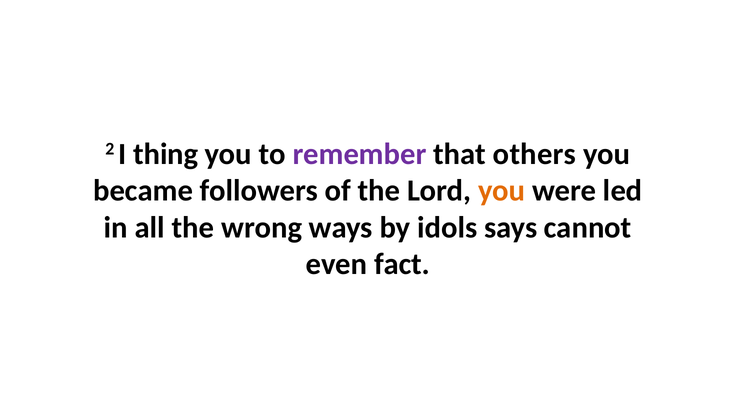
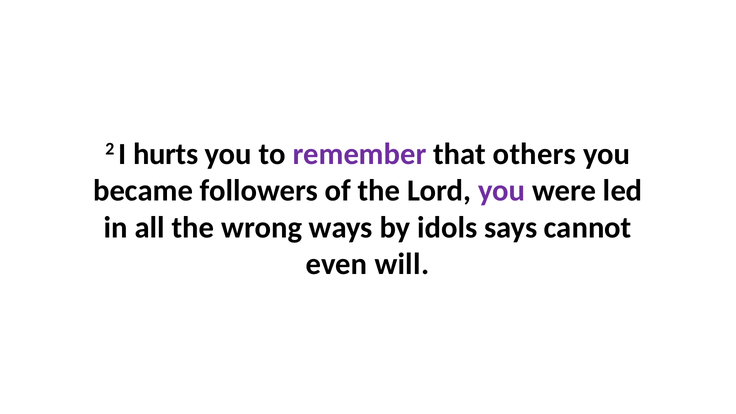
thing: thing -> hurts
you at (502, 191) colour: orange -> purple
fact: fact -> will
